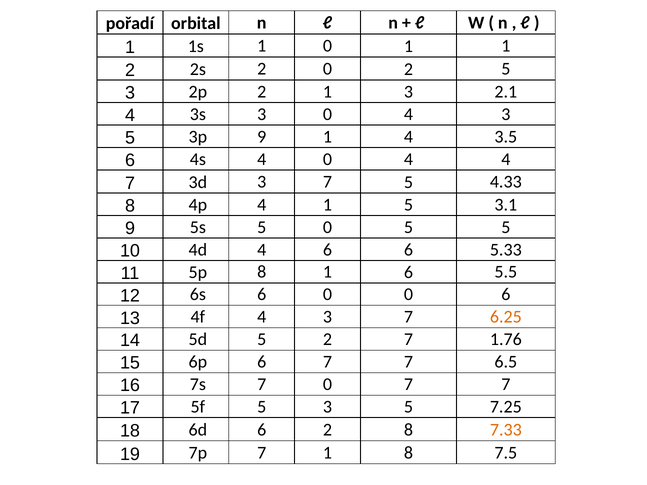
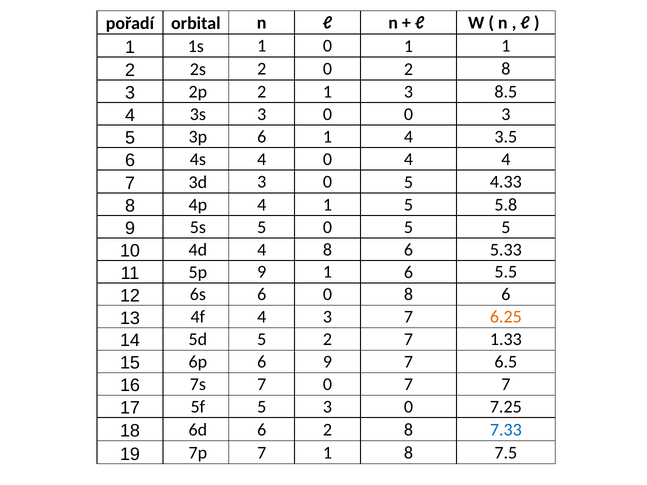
0 2 5: 5 -> 8
2.1: 2.1 -> 8.5
3 0 4: 4 -> 0
3p 9: 9 -> 6
3d 3 7: 7 -> 0
3.1: 3.1 -> 5.8
4 6: 6 -> 8
5p 8: 8 -> 9
0 0: 0 -> 8
1.76: 1.76 -> 1.33
6 7: 7 -> 9
5 3 5: 5 -> 0
7.33 colour: orange -> blue
